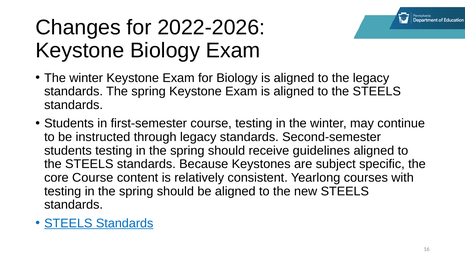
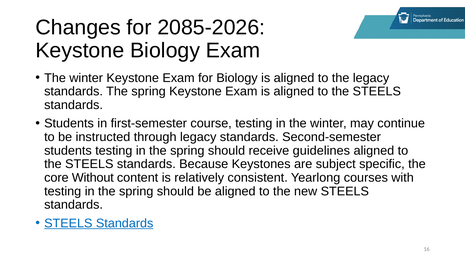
2022-2026: 2022-2026 -> 2085-2026
core Course: Course -> Without
